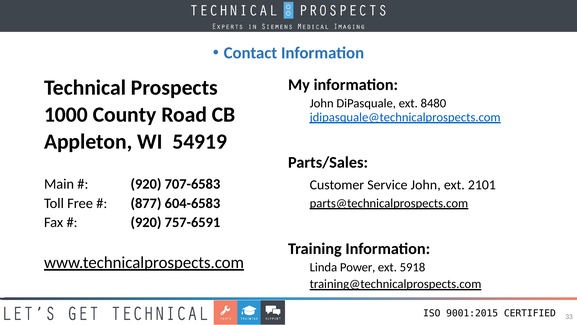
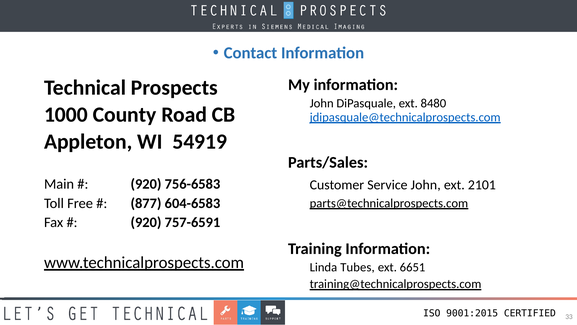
707-6583: 707-6583 -> 756-6583
Power: Power -> Tubes
5918: 5918 -> 6651
